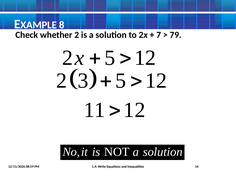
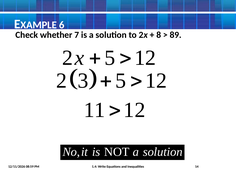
8: 8 -> 6
whether 2: 2 -> 7
7: 7 -> 8
79: 79 -> 89
